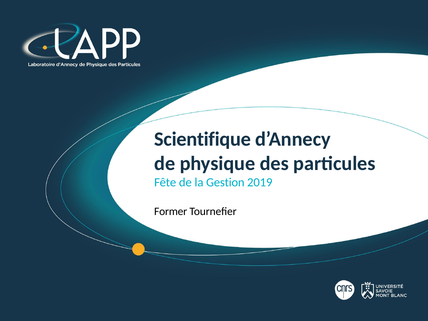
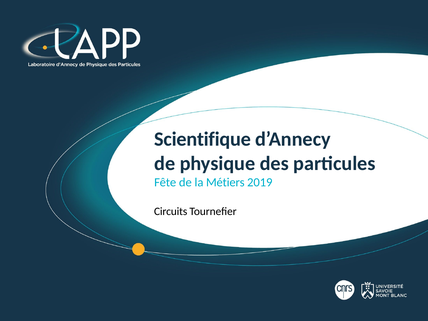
Gestion: Gestion -> Métiers
Former: Former -> Circuits
